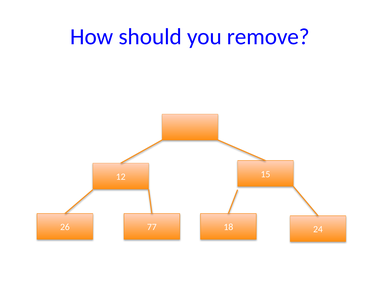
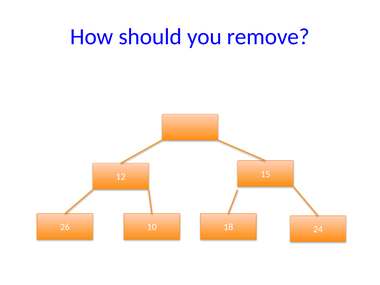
77: 77 -> 10
